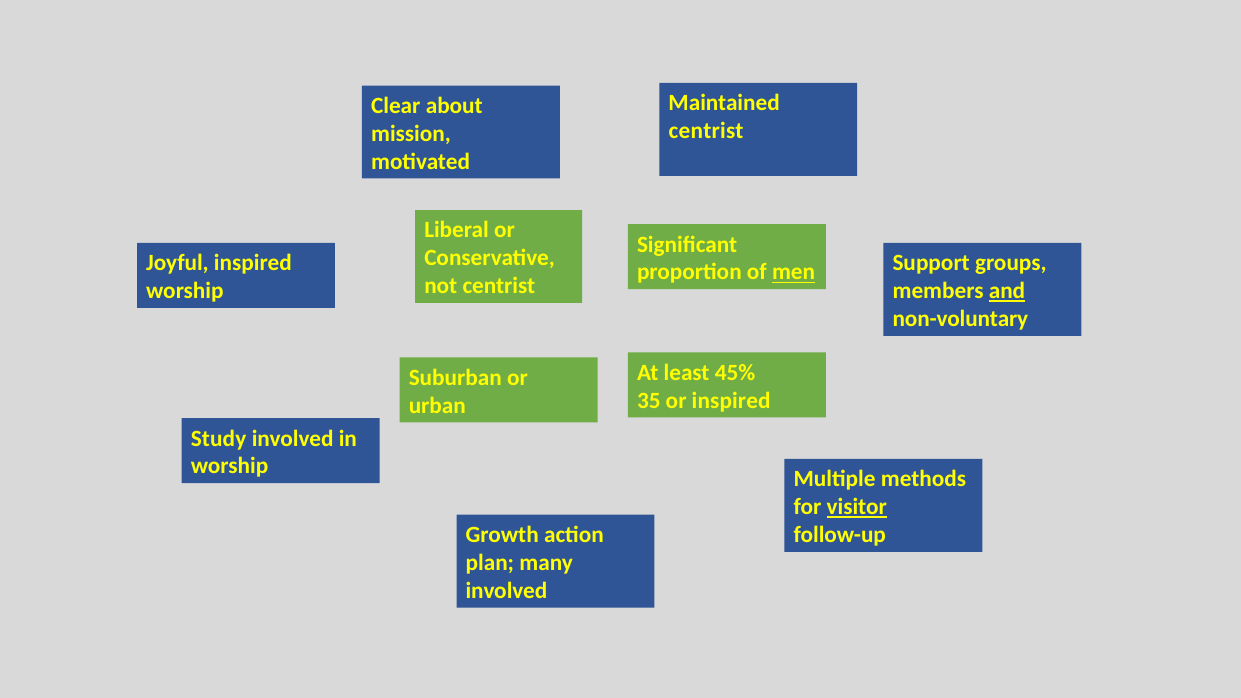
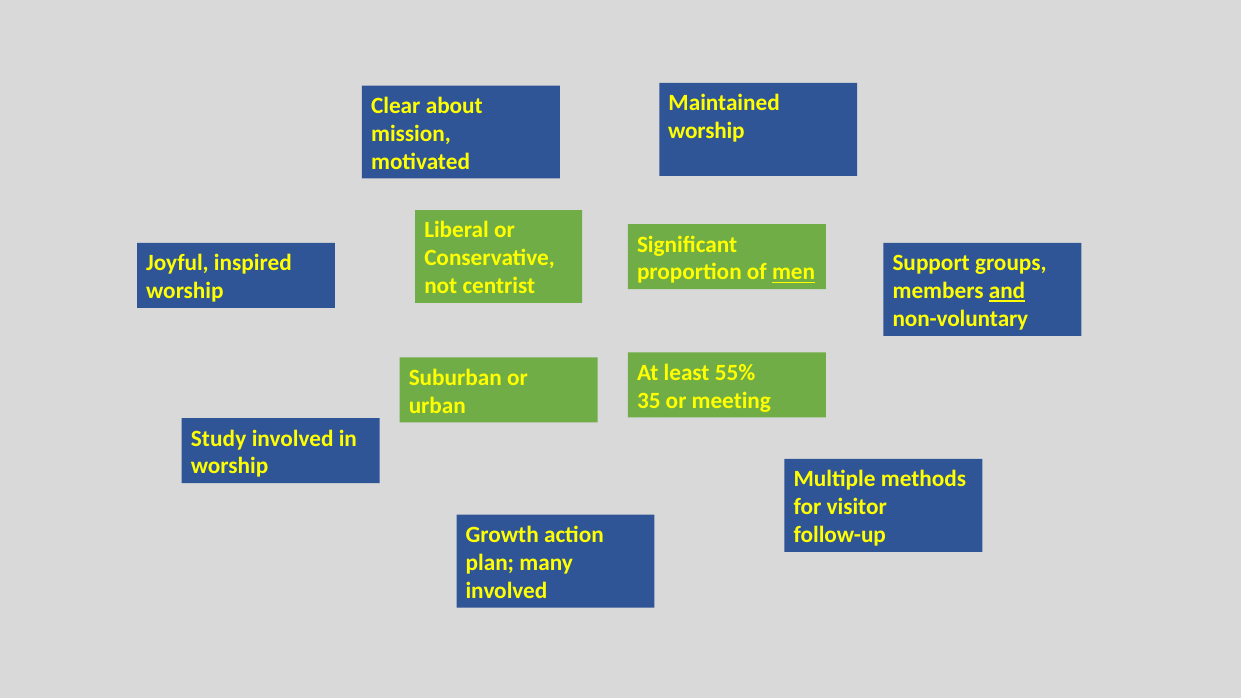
centrist at (706, 131): centrist -> worship
45%: 45% -> 55%
or inspired: inspired -> meeting
visitor underline: present -> none
